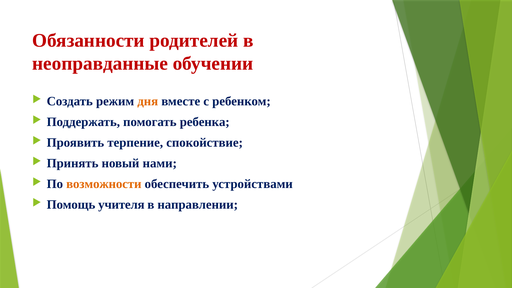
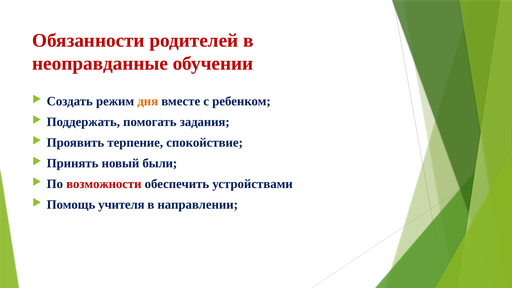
ребенка: ребенка -> задания
нами: нами -> были
возможности colour: orange -> red
